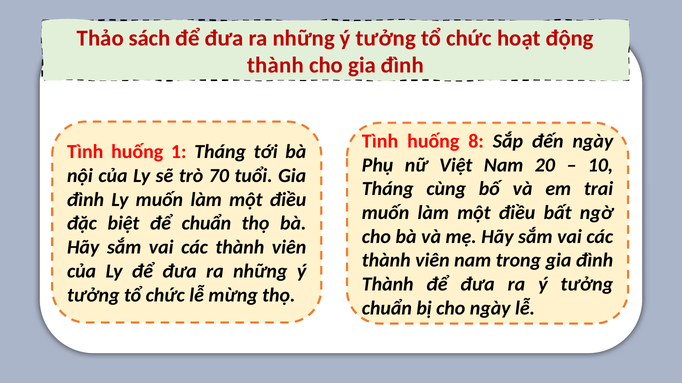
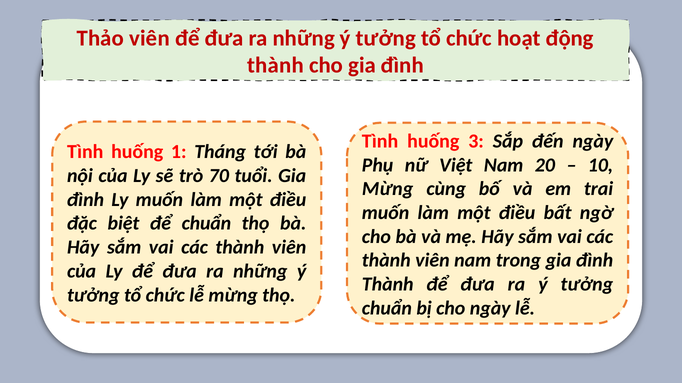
Thảo sách: sách -> viên
8: 8 -> 3
Tháng at (388, 189): Tháng -> Mừng
